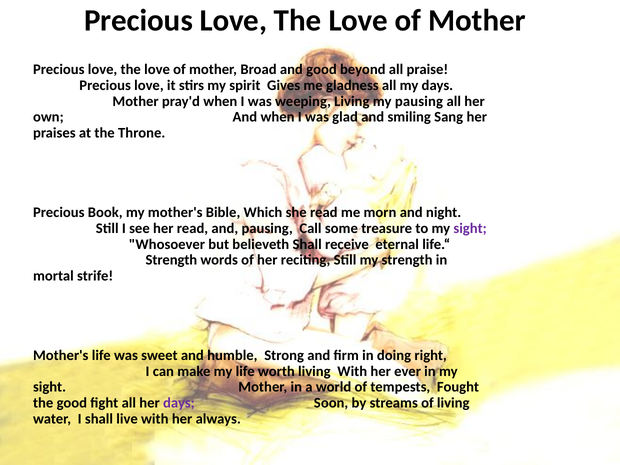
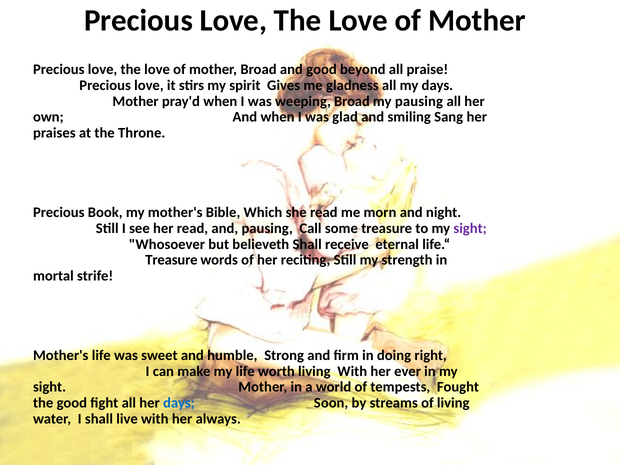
weeping Living: Living -> Broad
Strength at (171, 260): Strength -> Treasure
days at (179, 403) colour: purple -> blue
